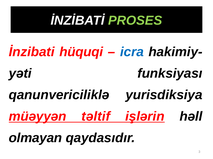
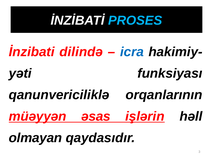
PROSES colour: light green -> light blue
hüquqi: hüquqi -> dilində
yurisdiksiya: yurisdiksiya -> orqanlarının
təltif: təltif -> əsas
